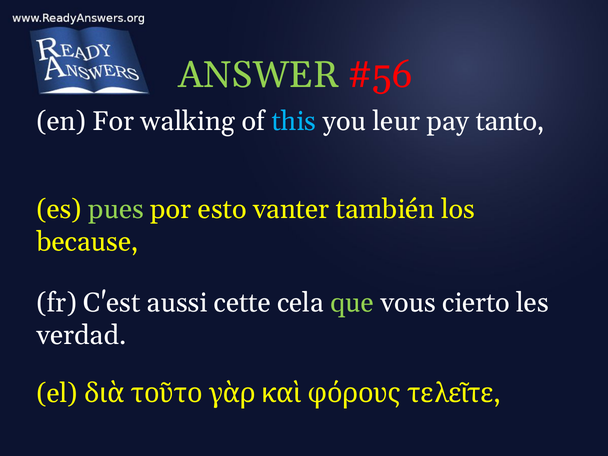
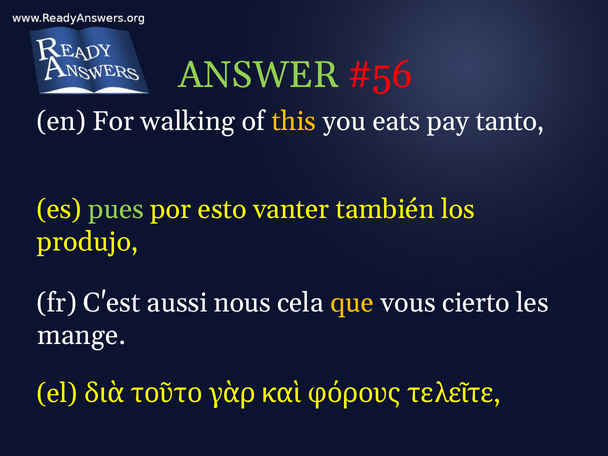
this colour: light blue -> yellow
leur: leur -> eats
because: because -> produjo
cette: cette -> nous
que colour: light green -> yellow
verdad: verdad -> mange
